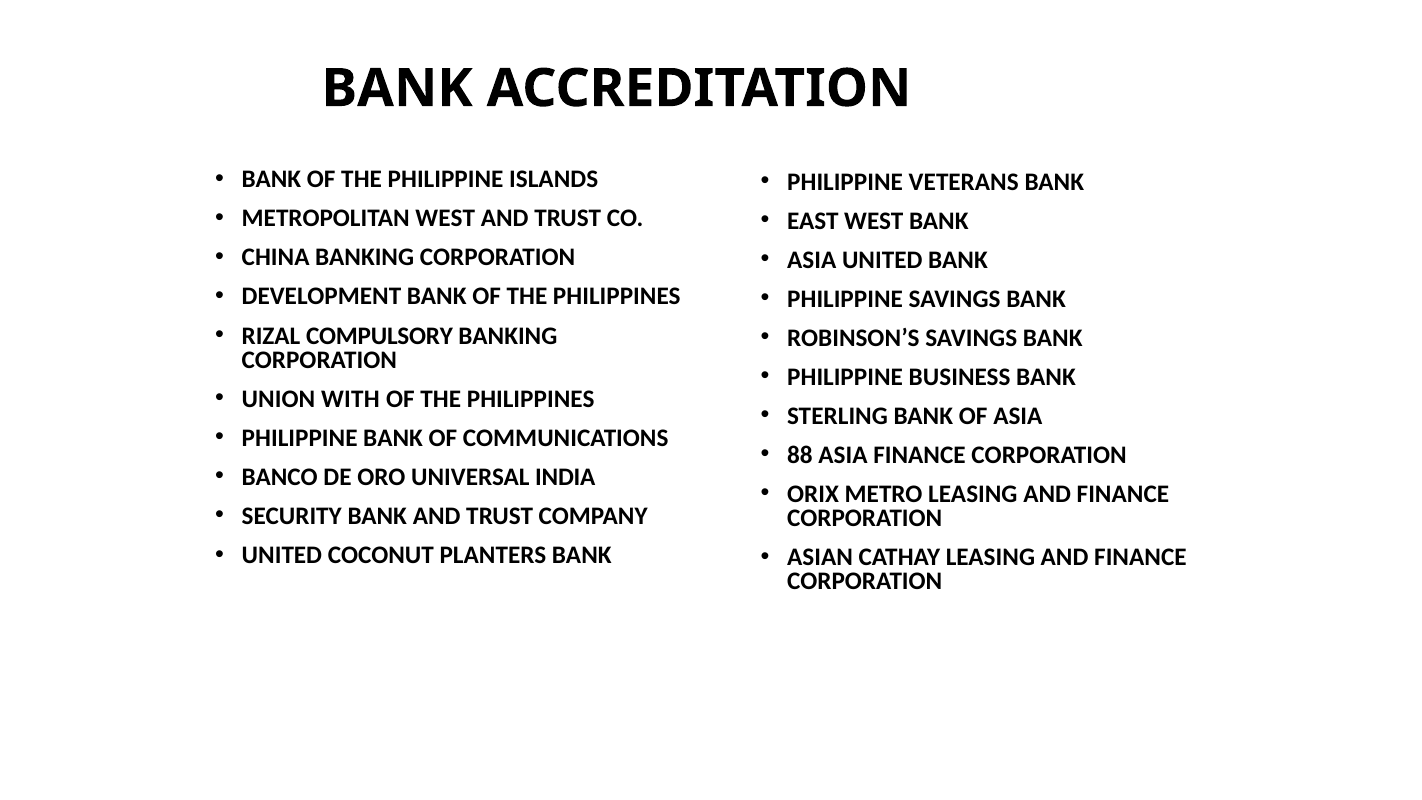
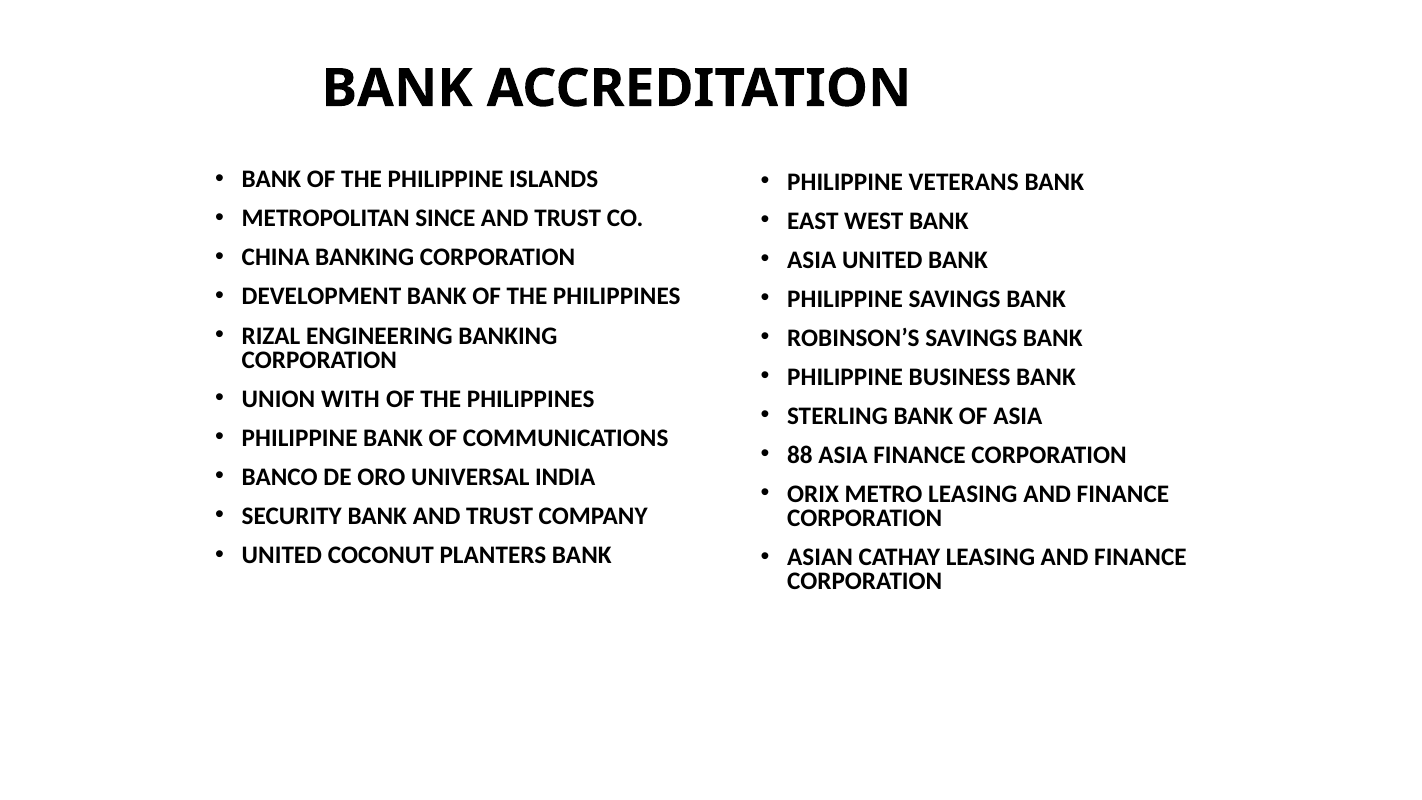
METROPOLITAN WEST: WEST -> SINCE
COMPULSORY: COMPULSORY -> ENGINEERING
